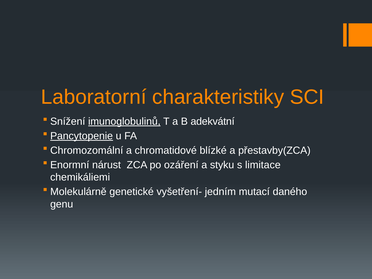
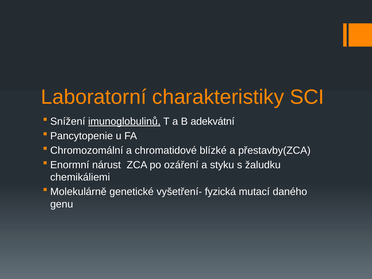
Pancytopenie underline: present -> none
limitace: limitace -> žaludku
jedním: jedním -> fyzická
